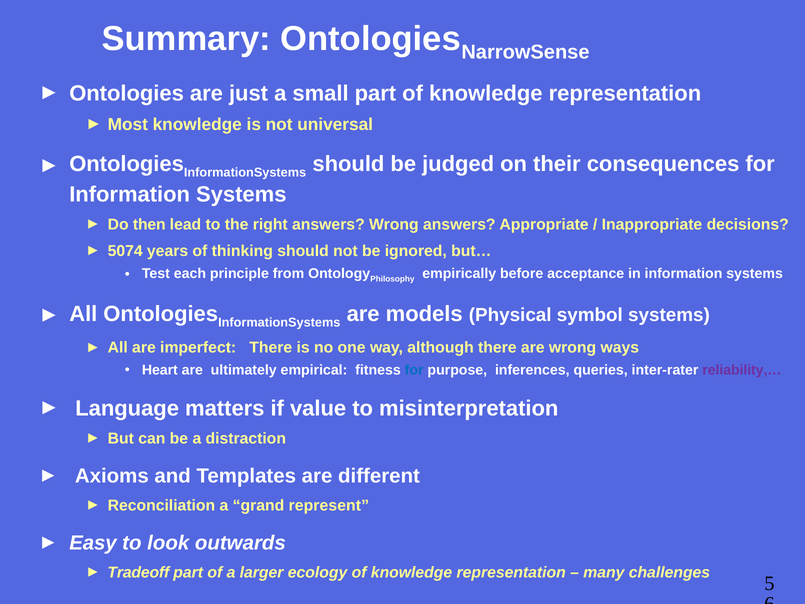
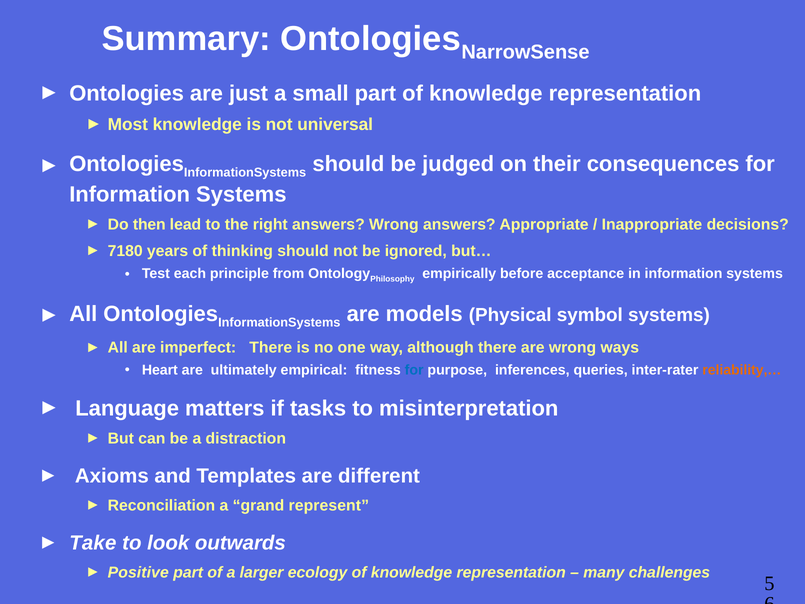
5074: 5074 -> 7180
reliability,… colour: purple -> orange
value: value -> tasks
Easy: Easy -> Take
Tradeoff: Tradeoff -> Positive
